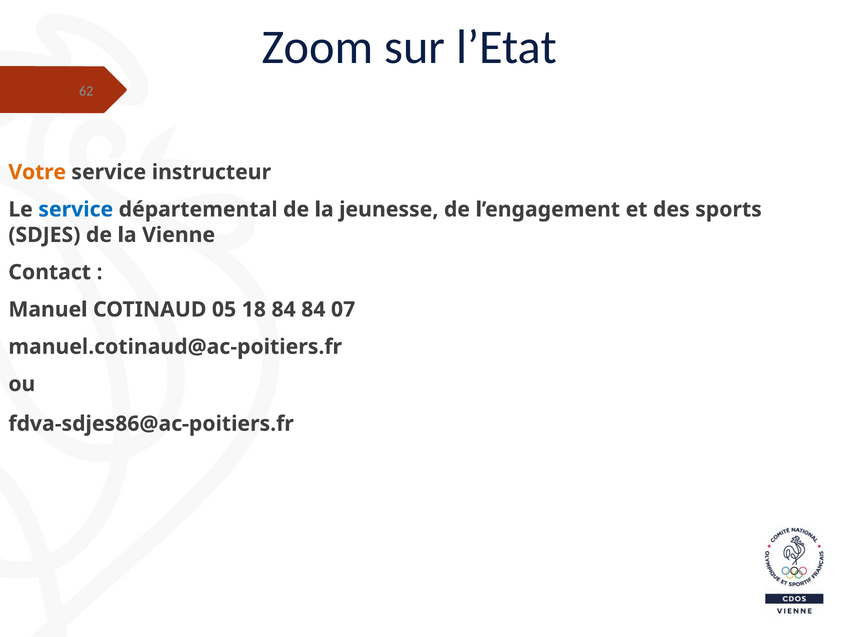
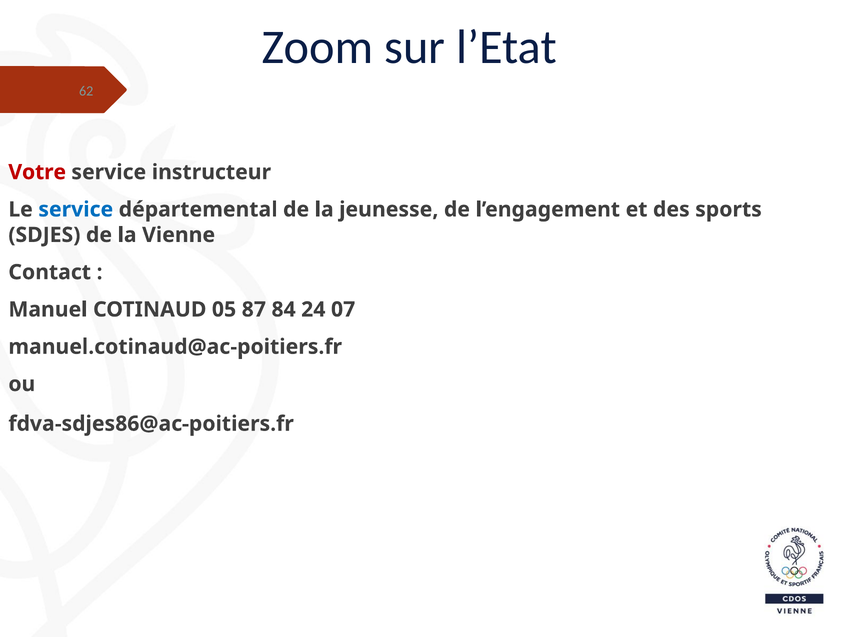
Votre colour: orange -> red
18: 18 -> 87
84 84: 84 -> 24
